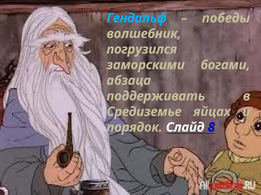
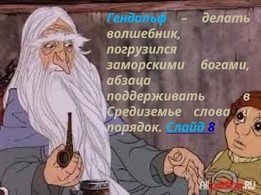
победы: победы -> делать
яйцах: яйцах -> слова
Слайд colour: white -> light blue
